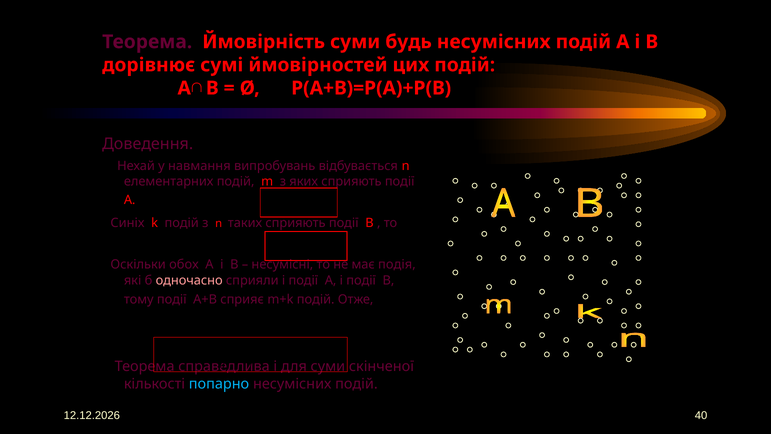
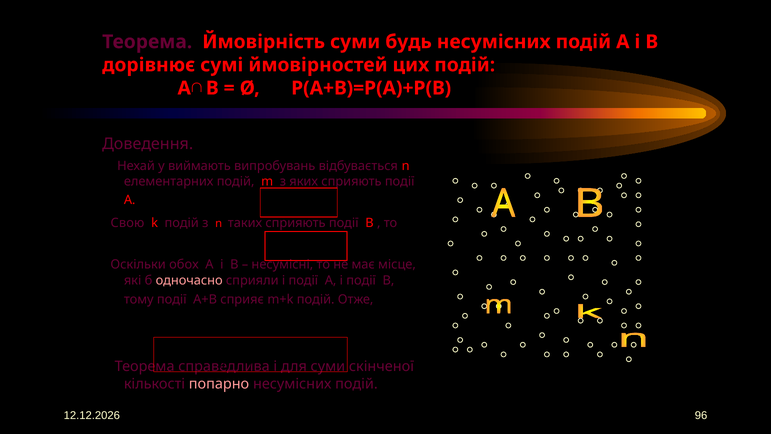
навмання: навмання -> виймають
Синіх: Синіх -> Свою
подія: подія -> місце
попарно colour: light blue -> pink
40: 40 -> 96
